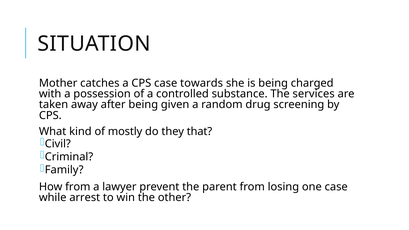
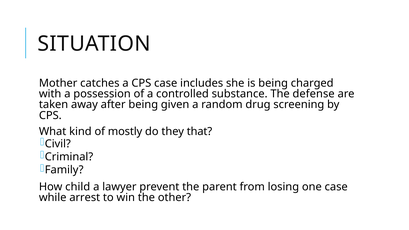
towards: towards -> includes
services: services -> defense
How from: from -> child
